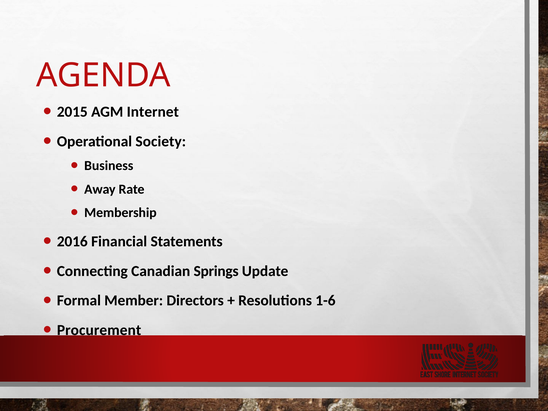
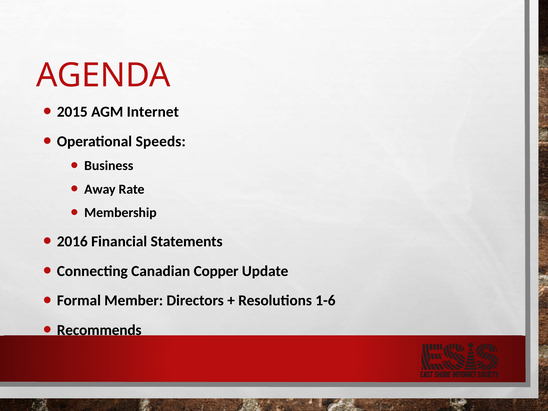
Society: Society -> Speeds
Springs: Springs -> Copper
Procurement: Procurement -> Recommends
